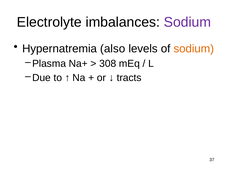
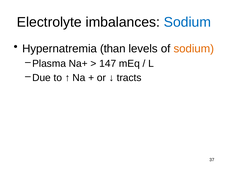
Sodium at (187, 22) colour: purple -> blue
also: also -> than
308: 308 -> 147
